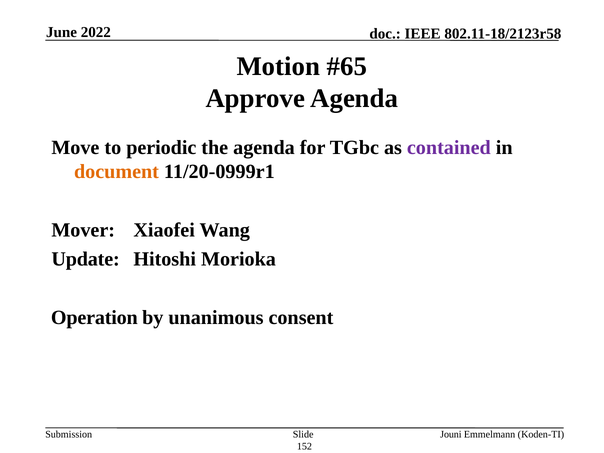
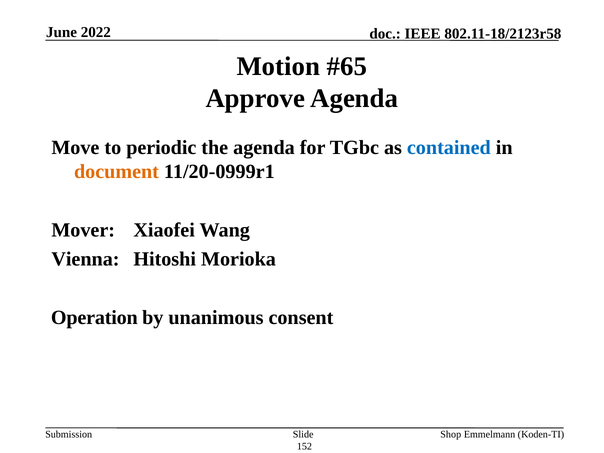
contained colour: purple -> blue
Update: Update -> Vienna
Jouni: Jouni -> Shop
